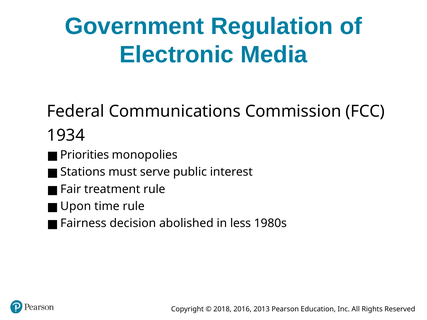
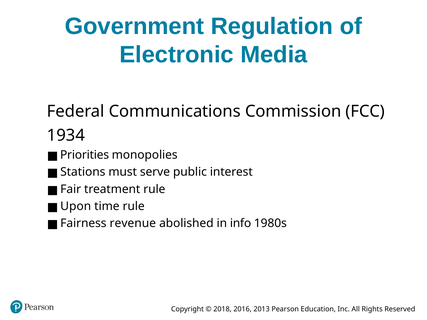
decision: decision -> revenue
less: less -> info
